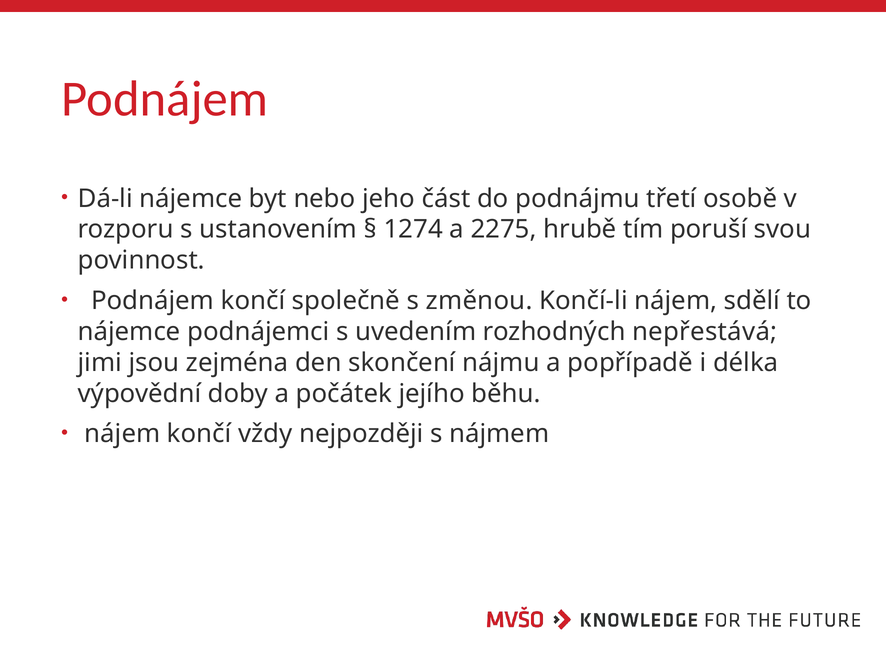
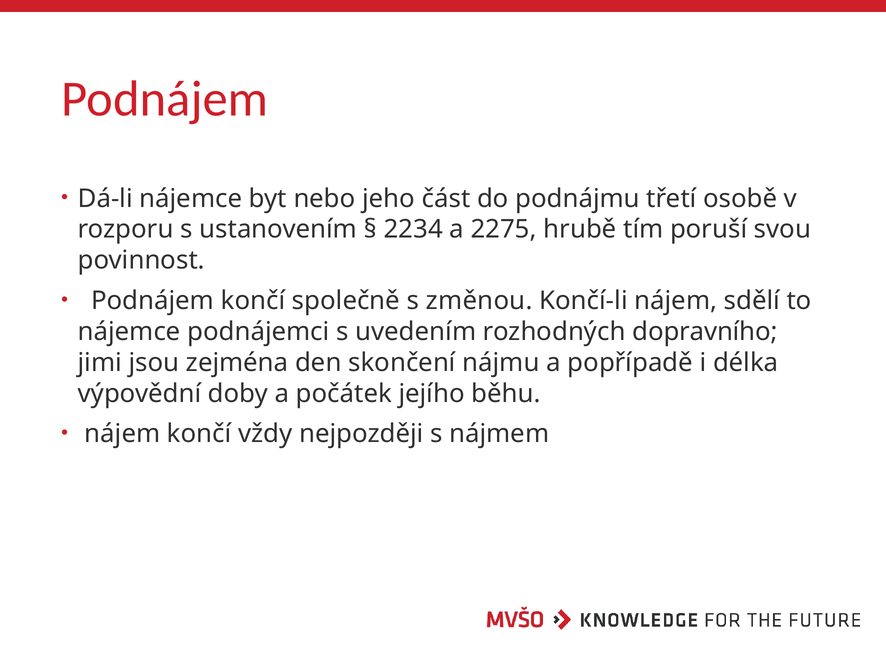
1274: 1274 -> 2234
nepřestává: nepřestává -> dopravního
